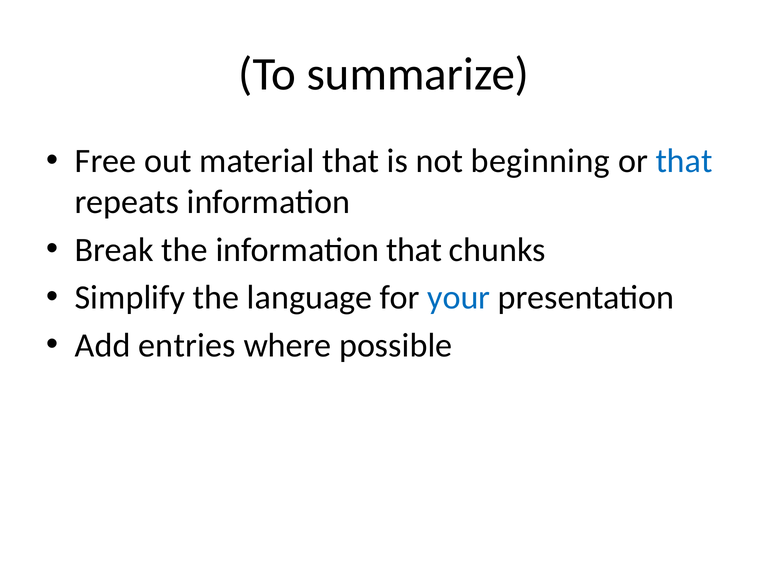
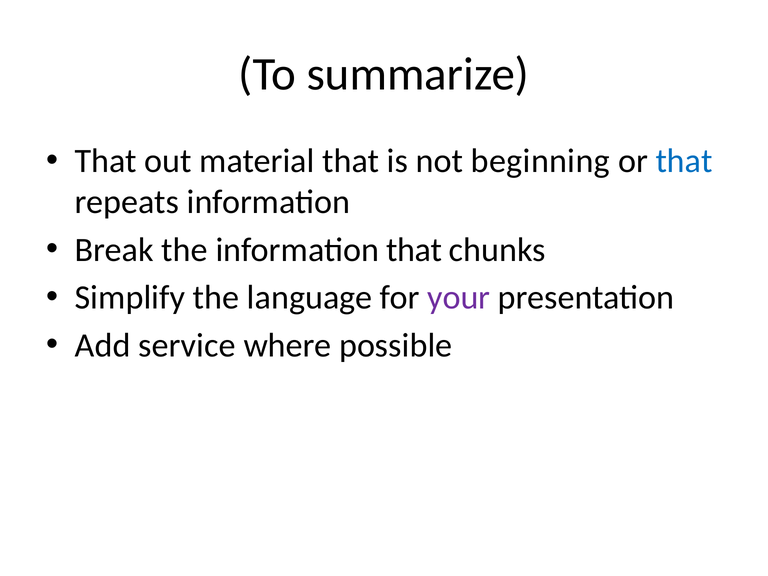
Free at (106, 161): Free -> That
your colour: blue -> purple
entries: entries -> service
